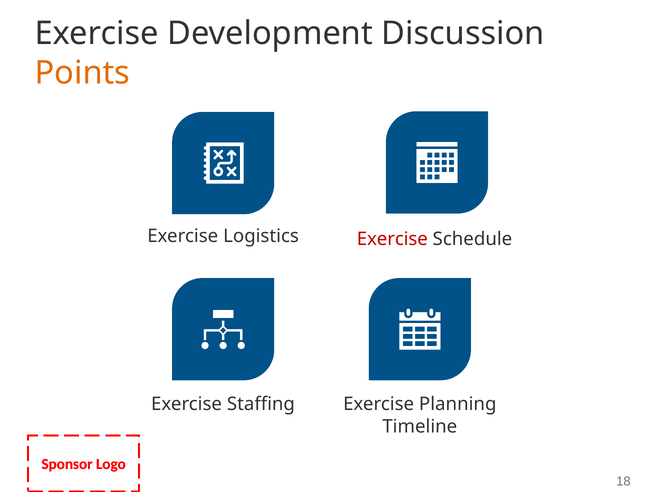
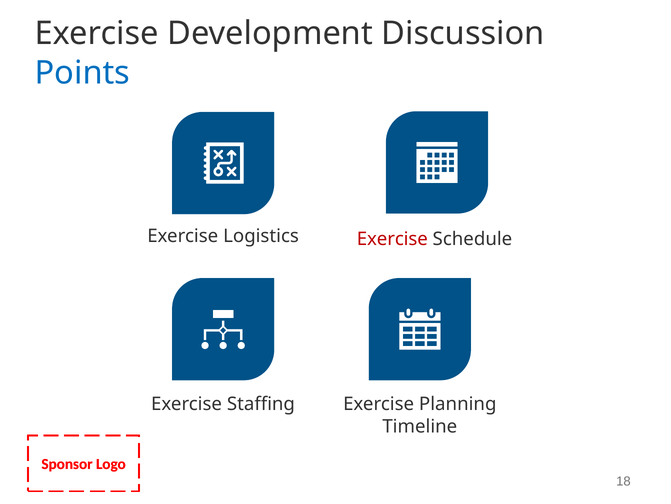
Points colour: orange -> blue
